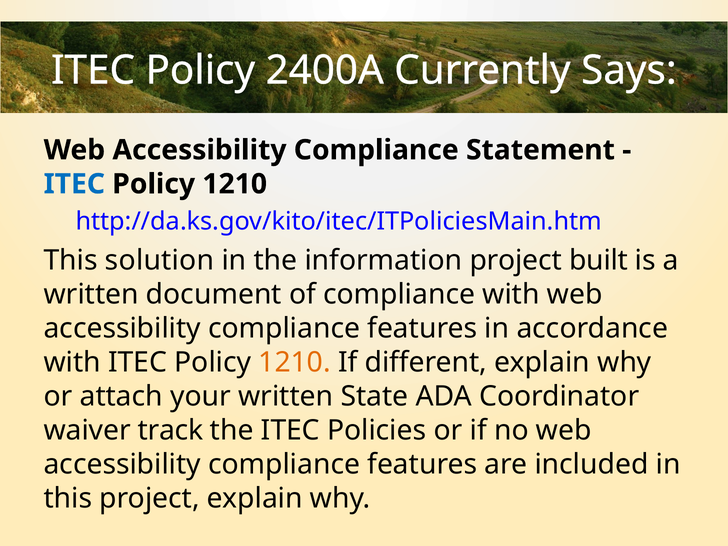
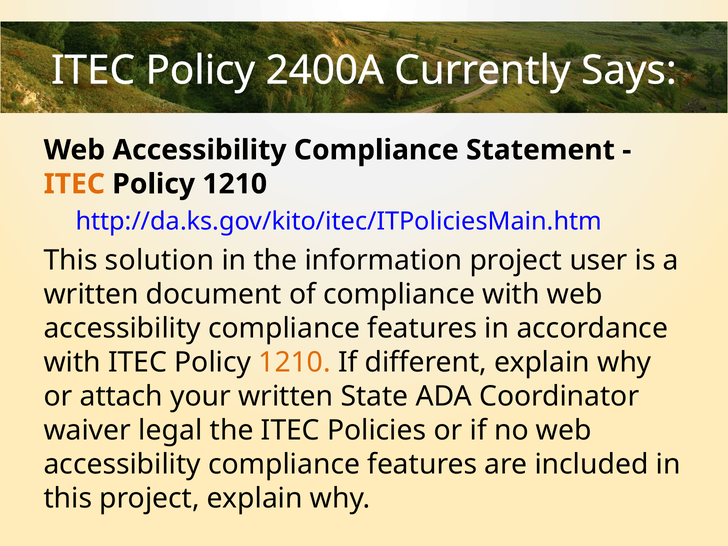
ITEC at (74, 184) colour: blue -> orange
built: built -> user
track: track -> legal
